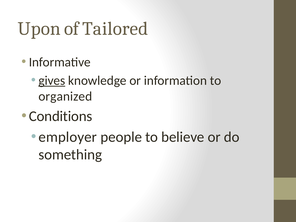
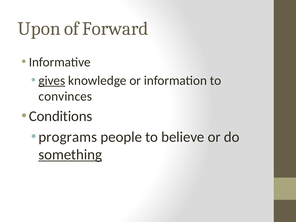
Tailored: Tailored -> Forward
organized: organized -> convinces
employer: employer -> programs
something underline: none -> present
